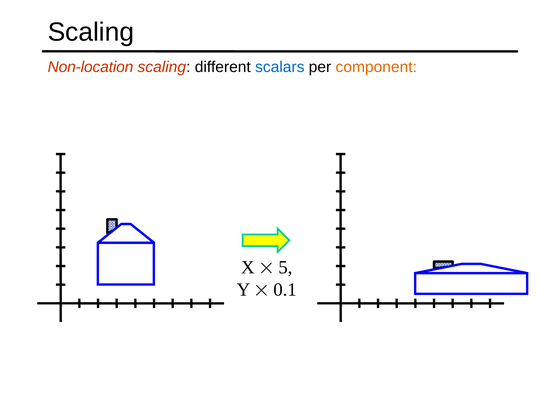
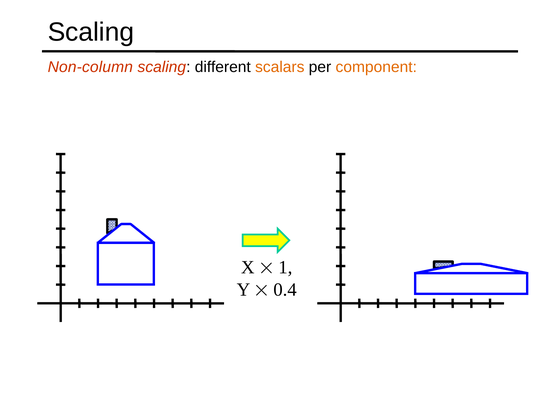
Non-location: Non-location -> Non-column
scalars colour: blue -> orange
5: 5 -> 1
0.1: 0.1 -> 0.4
